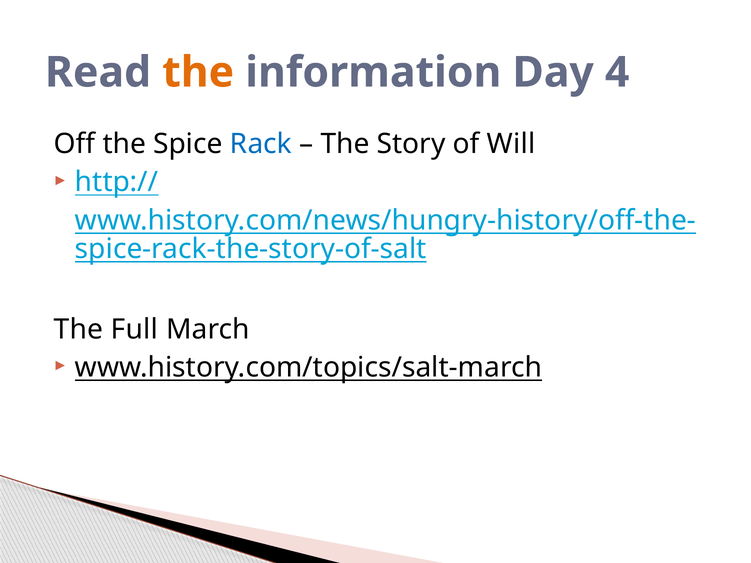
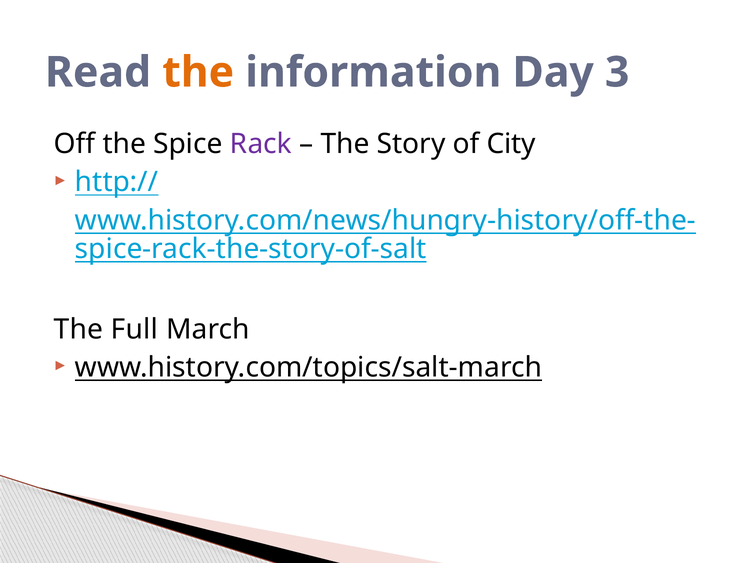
4: 4 -> 3
Rack colour: blue -> purple
Will: Will -> City
